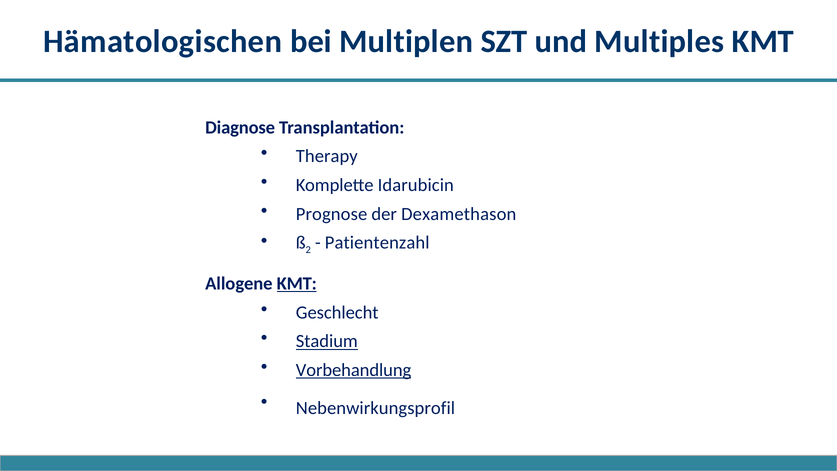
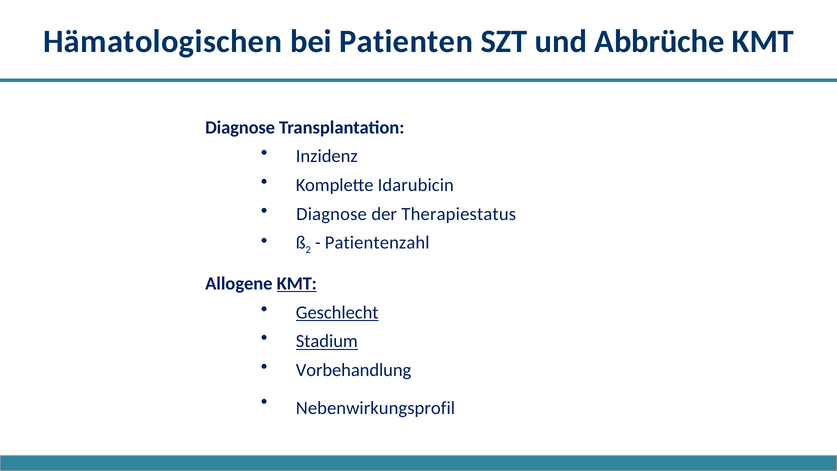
Multiplen: Multiplen -> Patienten
Multiples: Multiples -> Abbrüche
Therapy: Therapy -> Inzidenz
Prognose at (332, 214): Prognose -> Diagnose
Dexamethason: Dexamethason -> Therapiestatus
Geschlecht underline: none -> present
Vorbehandlung underline: present -> none
